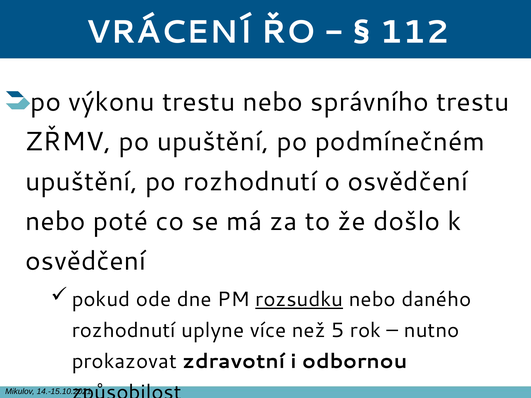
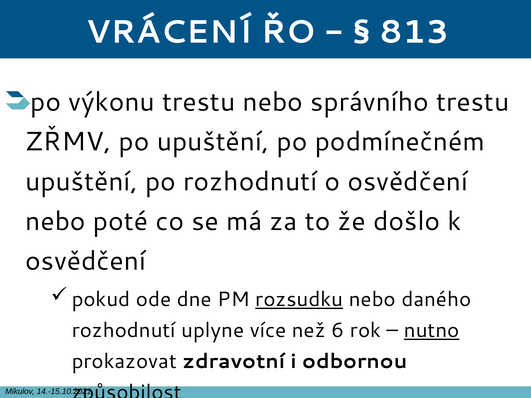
112: 112 -> 813
5: 5 -> 6
nutno underline: none -> present
